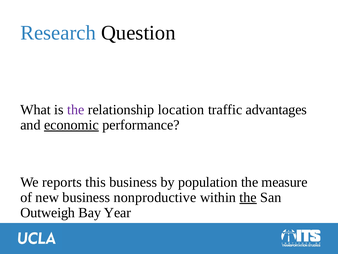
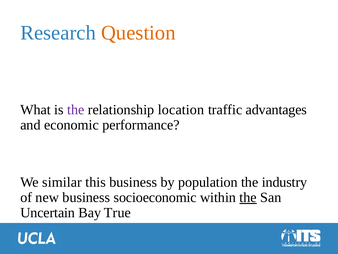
Question colour: black -> orange
economic underline: present -> none
reports: reports -> similar
measure: measure -> industry
nonproductive: nonproductive -> socioeconomic
Outweigh: Outweigh -> Uncertain
Year: Year -> True
